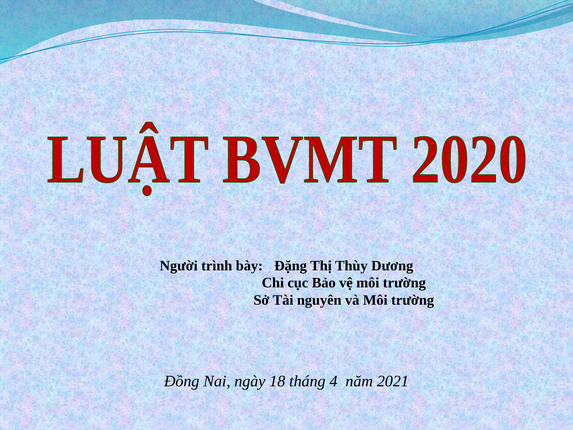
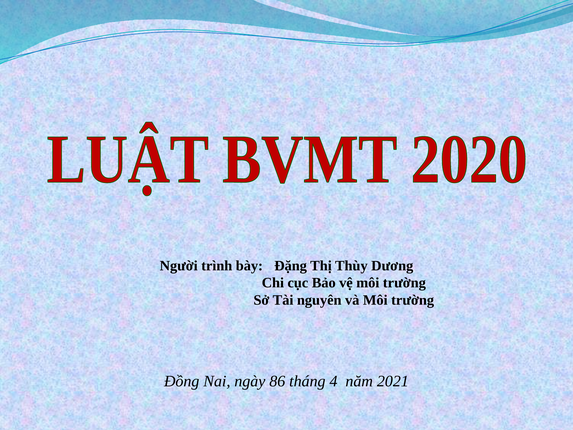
18: 18 -> 86
